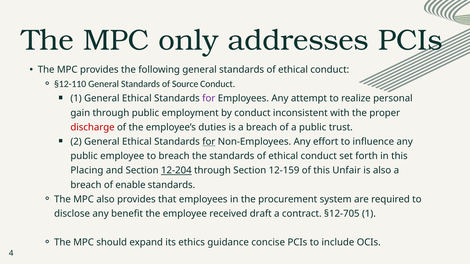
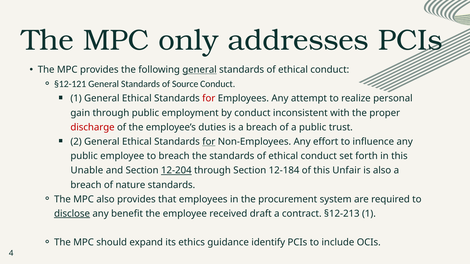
general at (200, 70) underline: none -> present
§12-110: §12-110 -> §12-121
for at (209, 99) colour: purple -> red
Placing: Placing -> Unable
12-159: 12-159 -> 12-184
enable: enable -> nature
disclose underline: none -> present
§12-705: §12-705 -> §12-213
concise: concise -> identify
